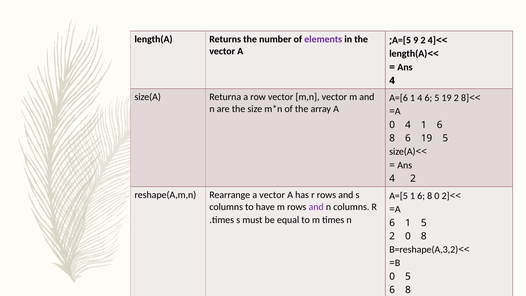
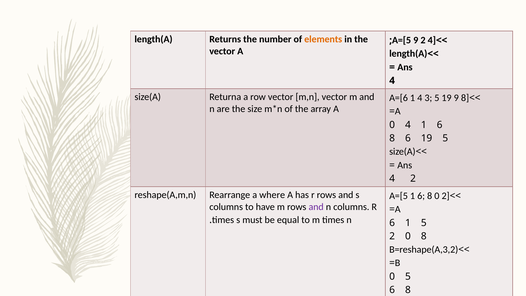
elements colour: purple -> orange
4 6: 6 -> 3
19 2: 2 -> 9
a vector: vector -> where
